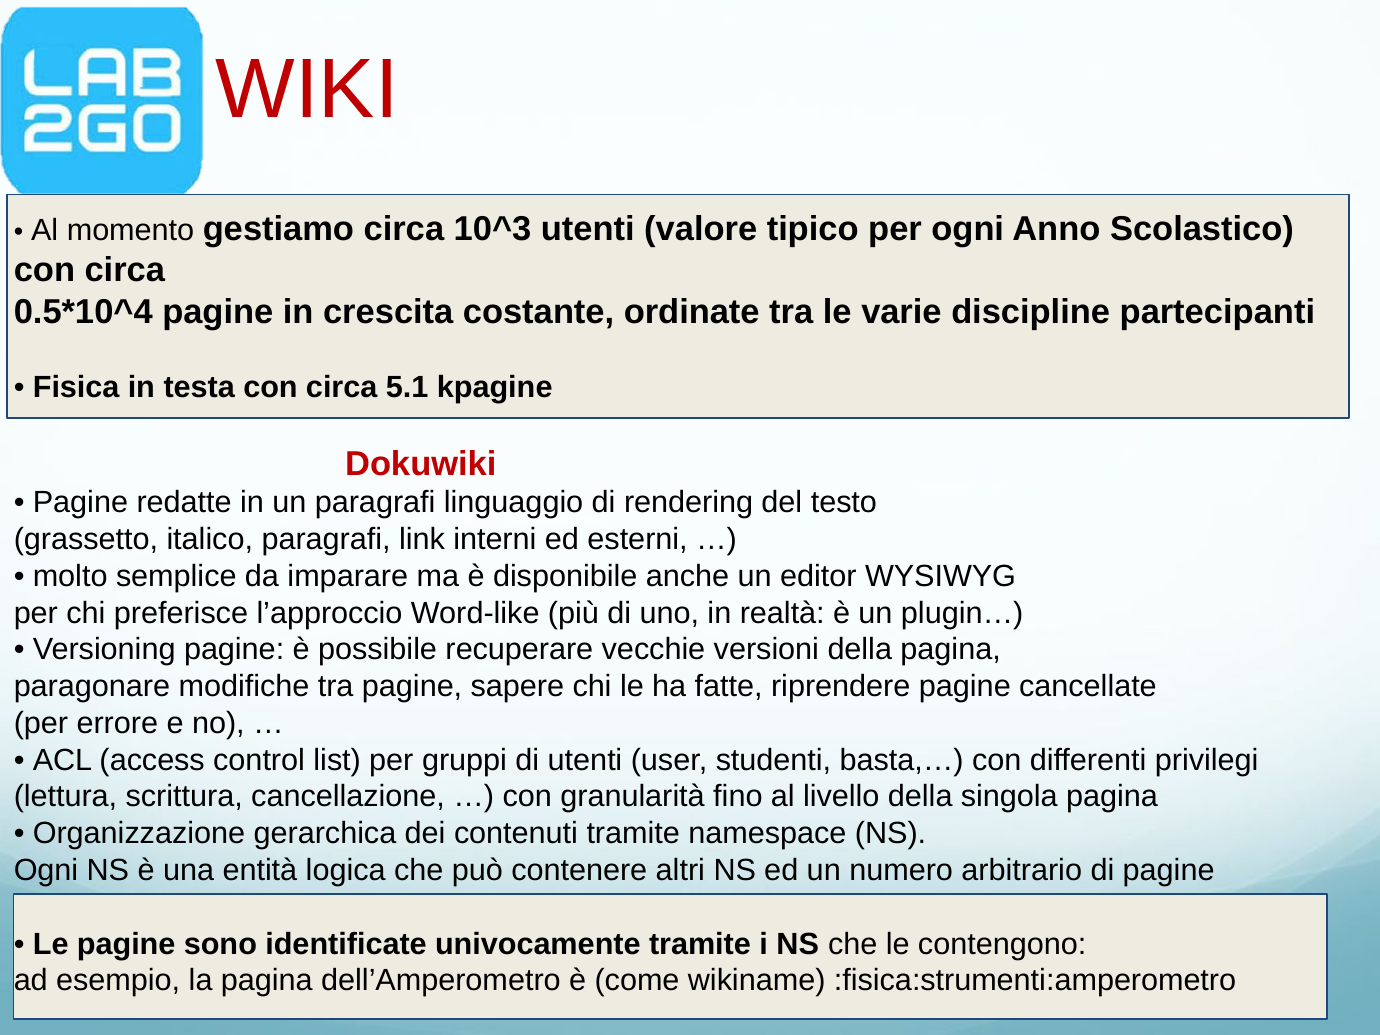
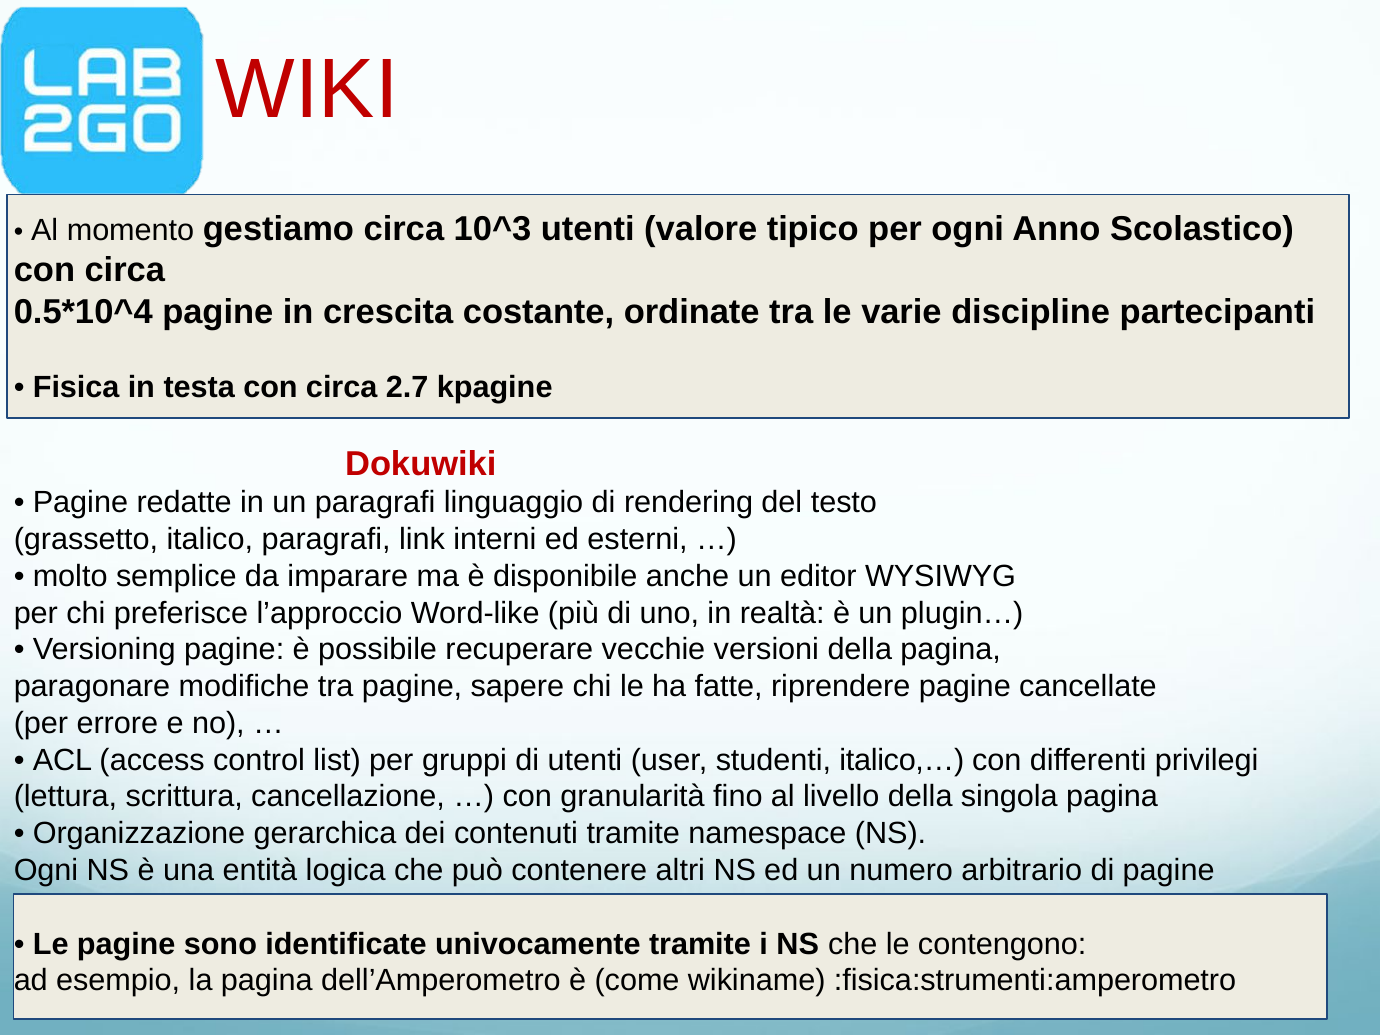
5.1: 5.1 -> 2.7
basta,…: basta,… -> italico,…
